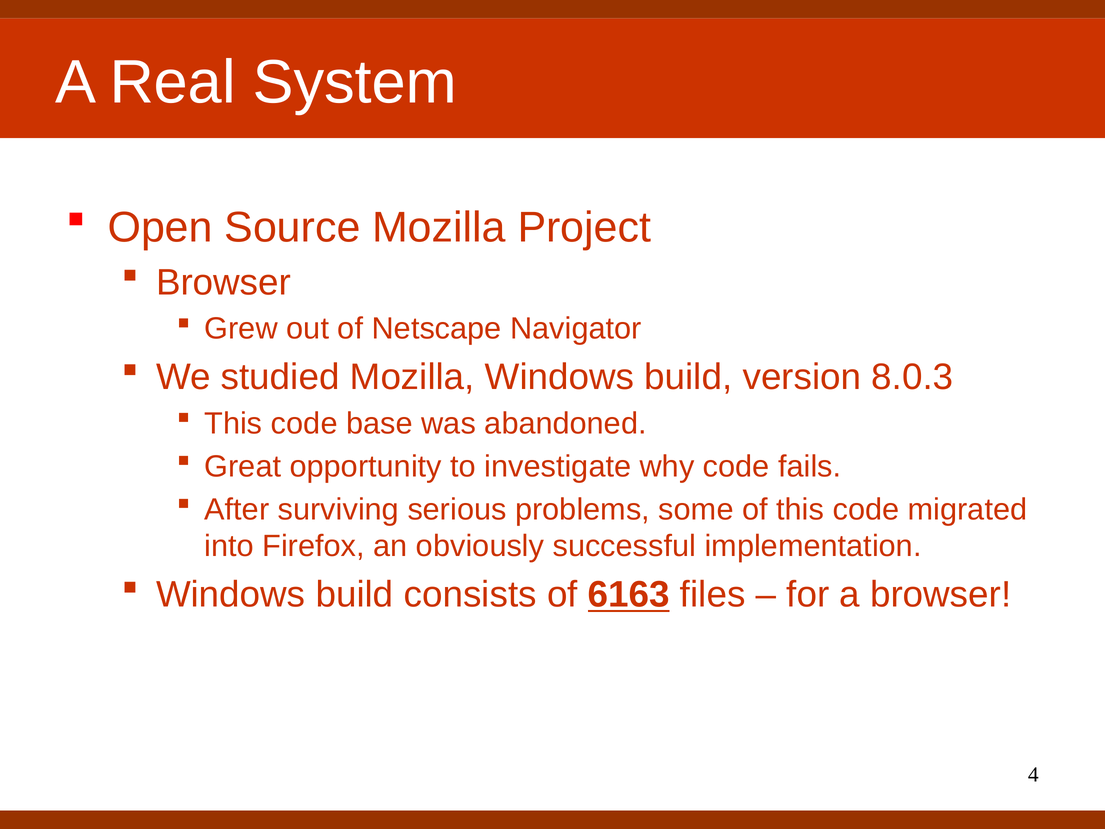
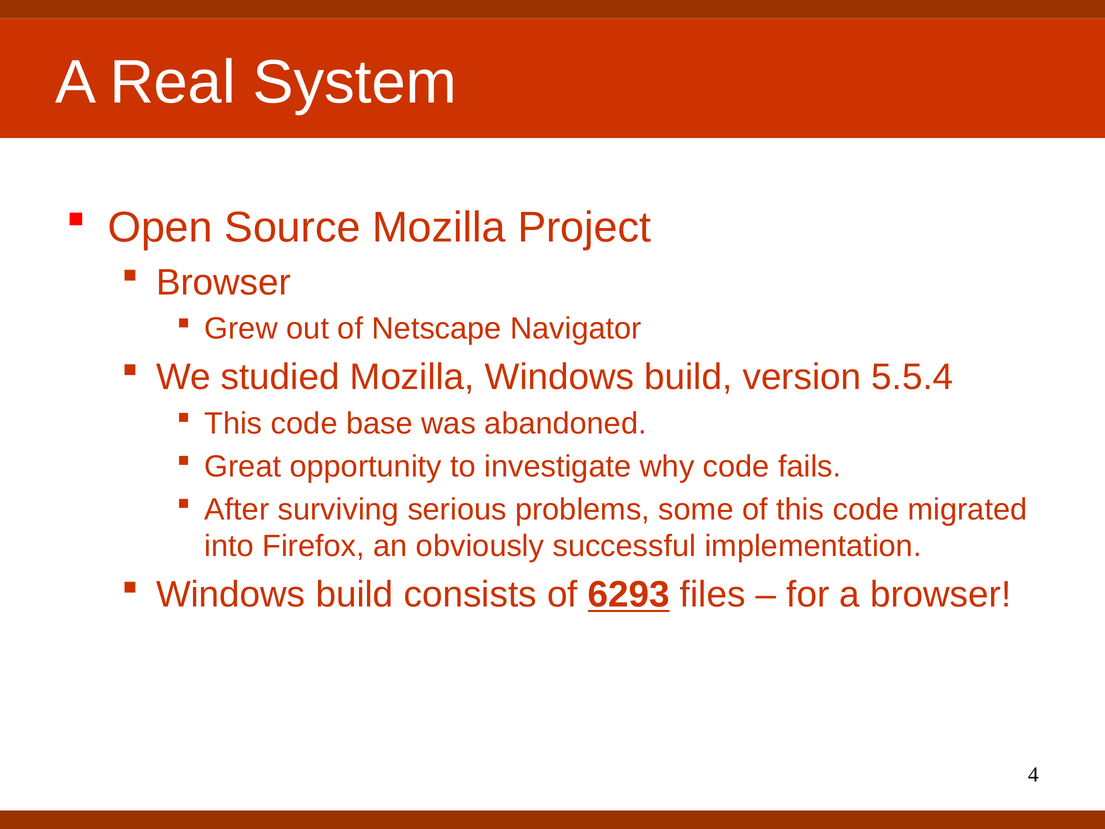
8.0.3: 8.0.3 -> 5.5.4
6163: 6163 -> 6293
